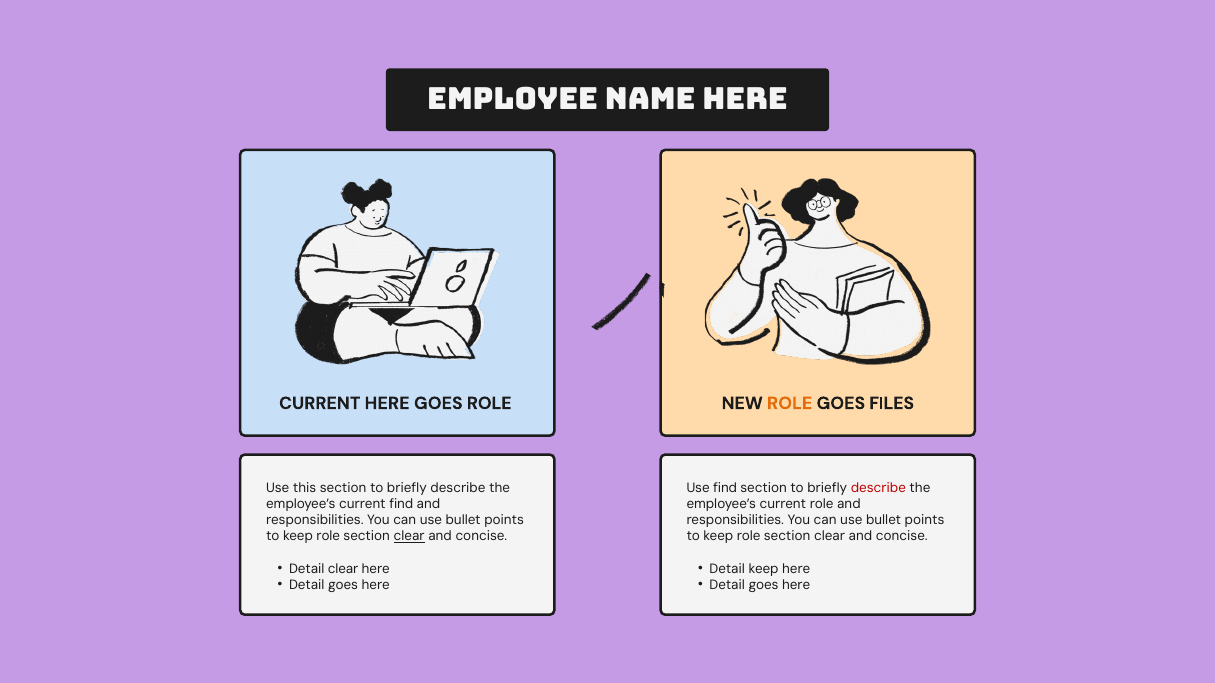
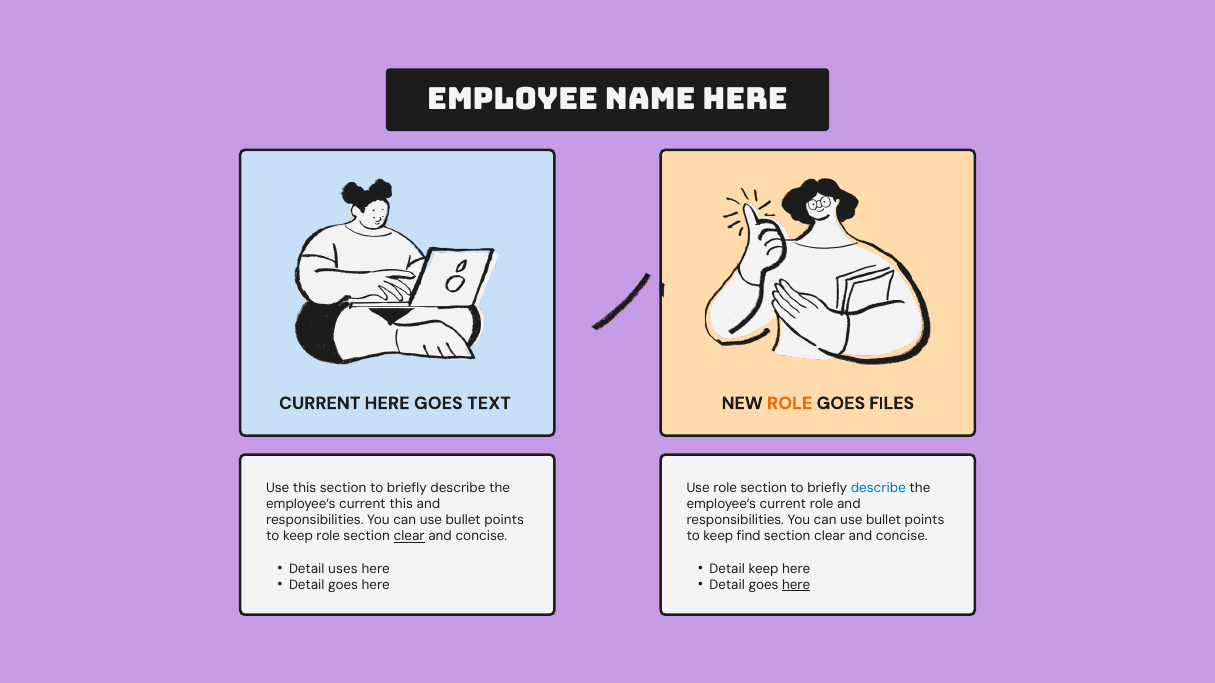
GOES ROLE: ROLE -> TEXT
Use find: find -> role
describe at (878, 488) colour: red -> blue
current find: find -> this
role at (749, 537): role -> find
Detail clear: clear -> uses
here at (796, 585) underline: none -> present
